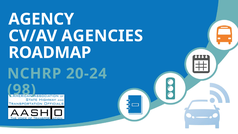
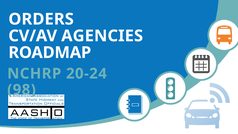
AGENCY: AGENCY -> ORDERS
